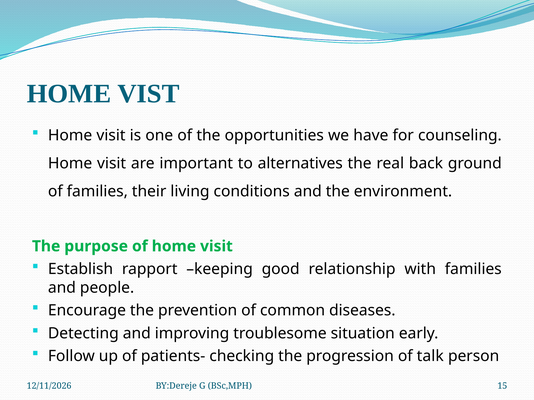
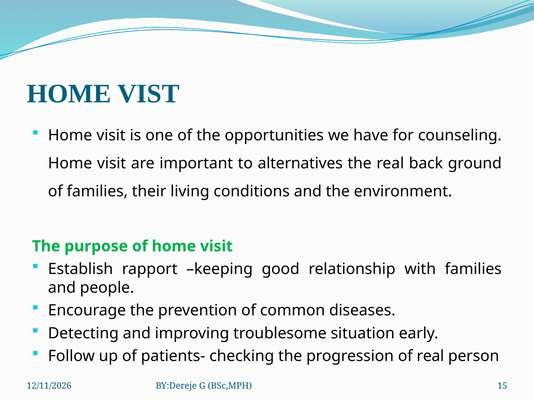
of talk: talk -> real
